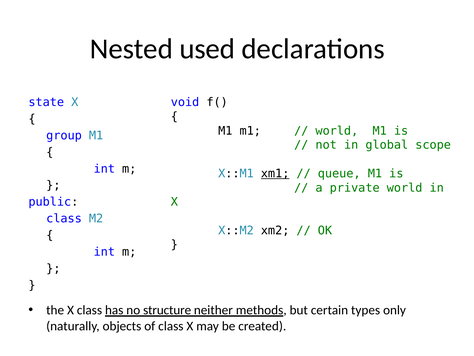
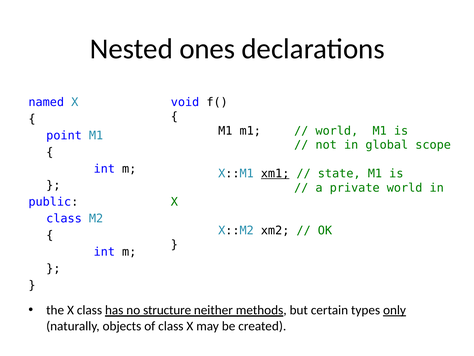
used: used -> ones
state: state -> named
group: group -> point
queue: queue -> state
only underline: none -> present
